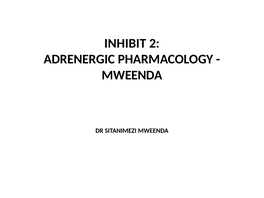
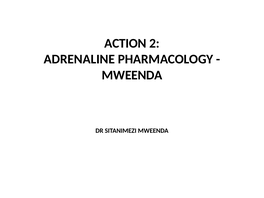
INHIBIT: INHIBIT -> ACTION
ADRENERGIC: ADRENERGIC -> ADRENALINE
